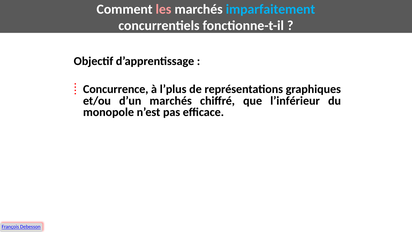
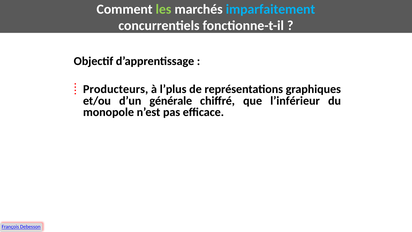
les colour: pink -> light green
Concurrence: Concurrence -> Producteurs
d’un marchés: marchés -> générale
